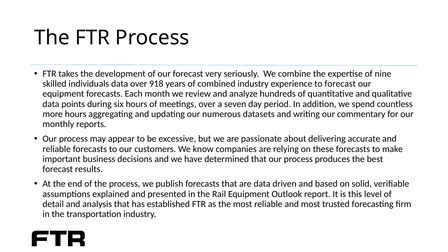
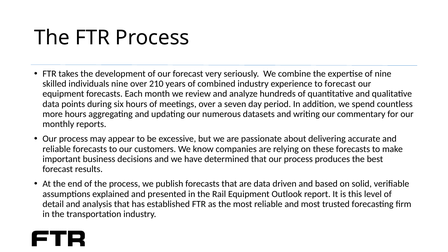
individuals data: data -> nine
918: 918 -> 210
